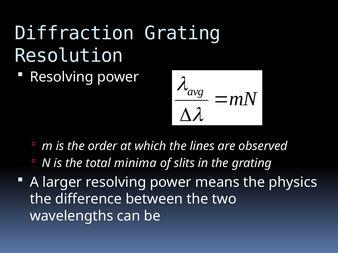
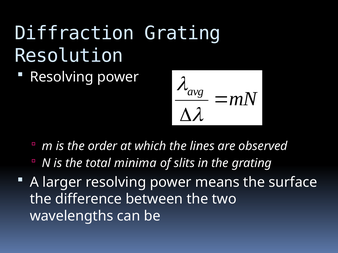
physics: physics -> surface
